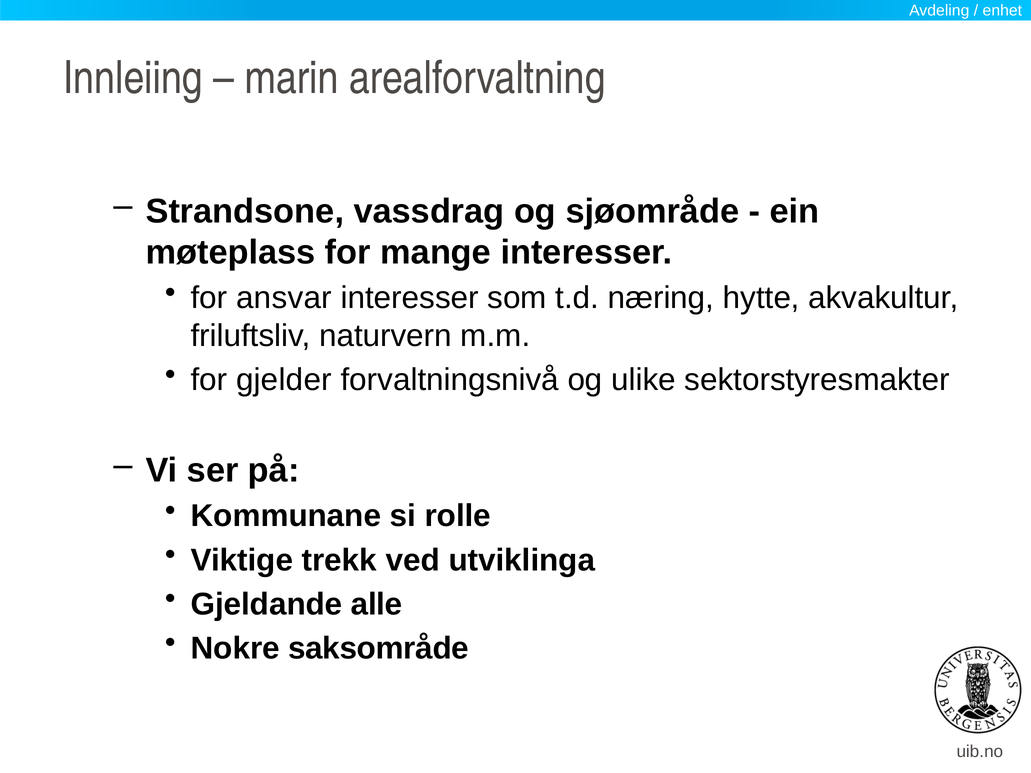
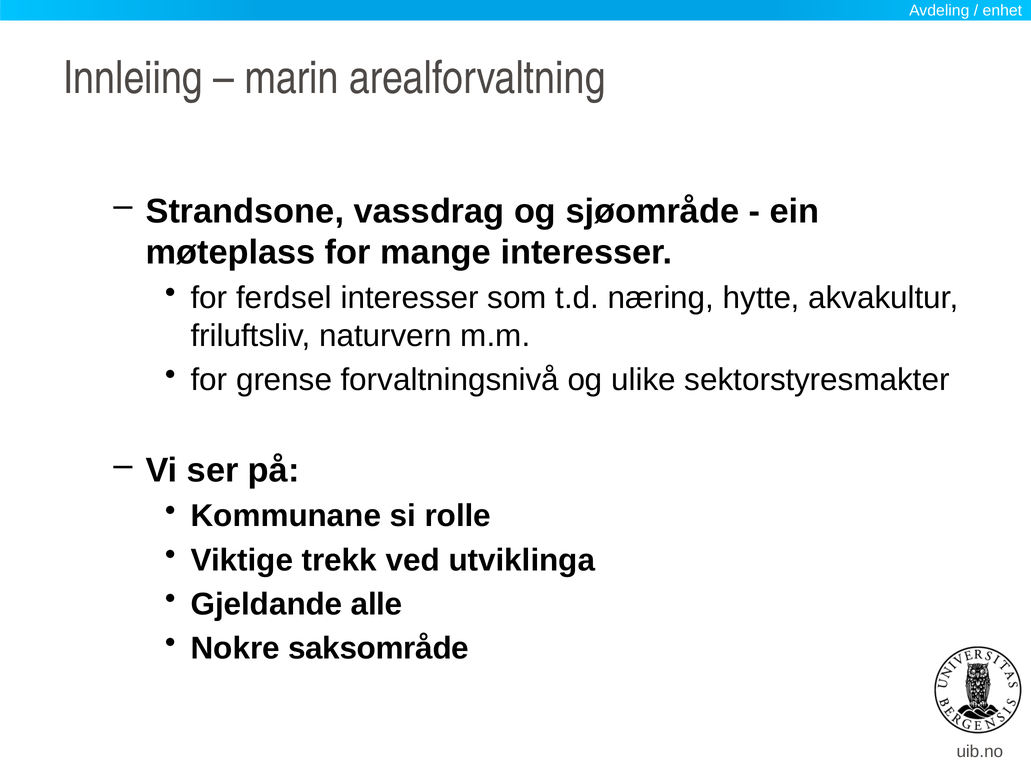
ansvar: ansvar -> ferdsel
gjelder: gjelder -> grense
